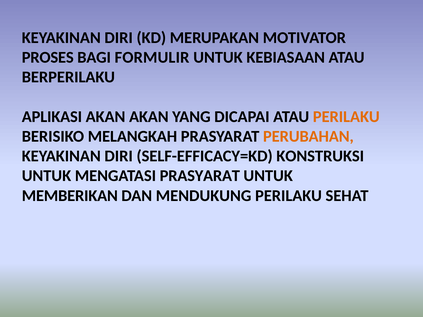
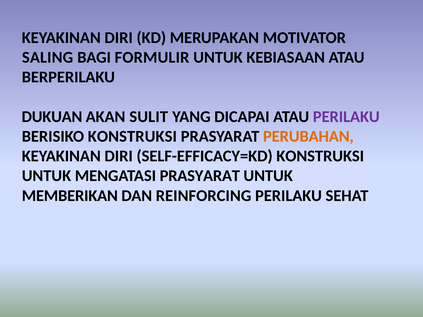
PROSES: PROSES -> SALING
APLIKASI: APLIKASI -> DUKUAN
AKAN AKAN: AKAN -> SULIT
PERILAKU at (346, 117) colour: orange -> purple
BERISIKO MELANGKAH: MELANGKAH -> KONSTRUKSI
MENDUKUNG: MENDUKUNG -> REINFORCING
